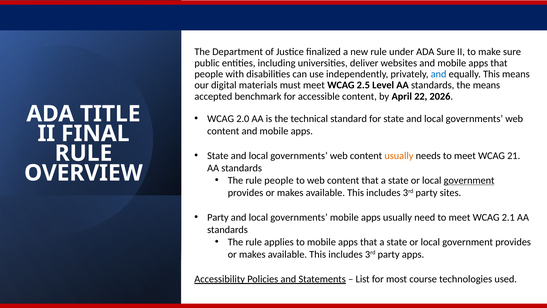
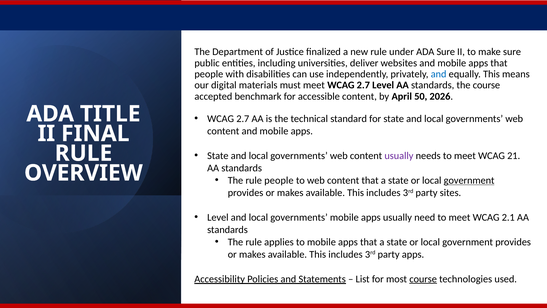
meet WCAG 2.5: 2.5 -> 2.7
the means: means -> course
22: 22 -> 50
2.0 at (243, 119): 2.0 -> 2.7
usually at (399, 156) colour: orange -> purple
Party at (218, 217): Party -> Level
course at (423, 279) underline: none -> present
